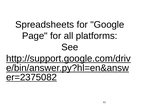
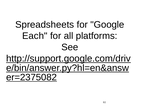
Page: Page -> Each
